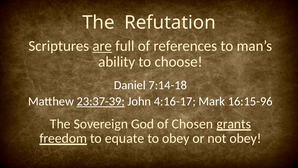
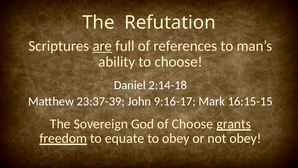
7:14-18: 7:14-18 -> 2:14-18
23:37-39 underline: present -> none
4:16-17: 4:16-17 -> 9:16-17
16:15-96: 16:15-96 -> 16:15-15
of Chosen: Chosen -> Choose
